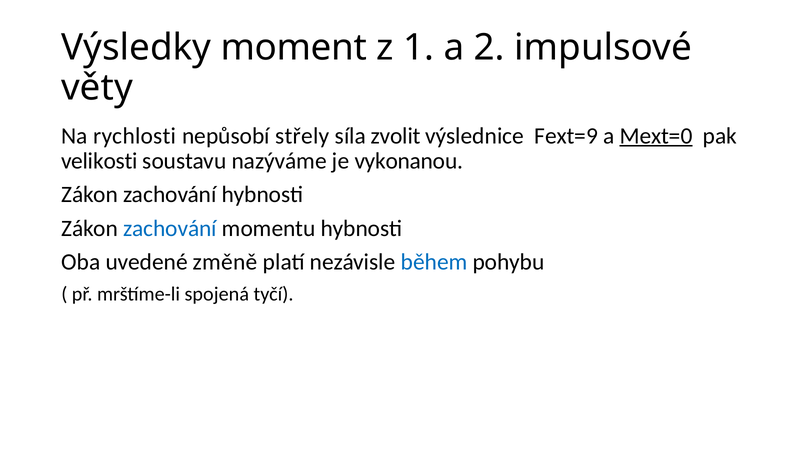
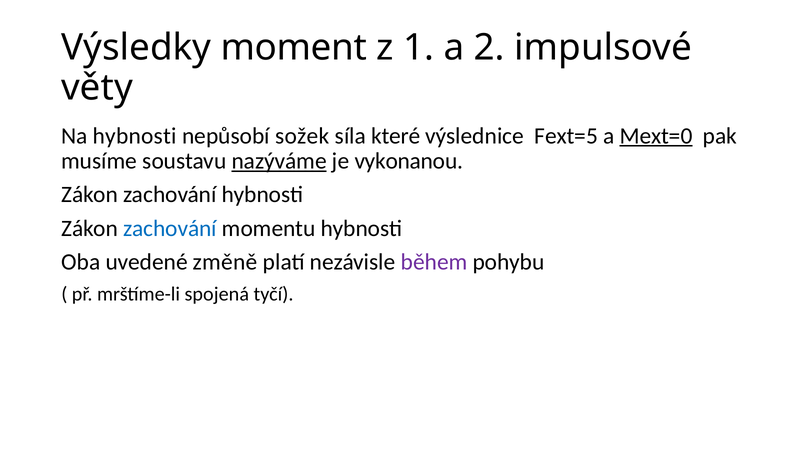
Na rychlosti: rychlosti -> hybnosti
střely: střely -> sožek
zvolit: zvolit -> které
Fext=9: Fext=9 -> Fext=5
velikosti: velikosti -> musíme
nazýváme underline: none -> present
během colour: blue -> purple
